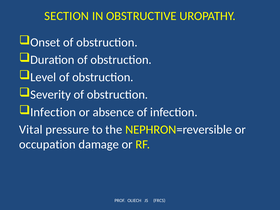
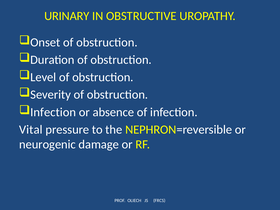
SECTION: SECTION -> URINARY
occupation: occupation -> neurogenic
